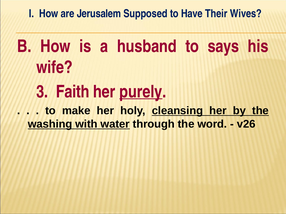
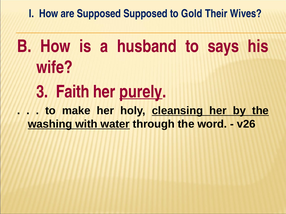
are Jerusalem: Jerusalem -> Supposed
Have: Have -> Gold
